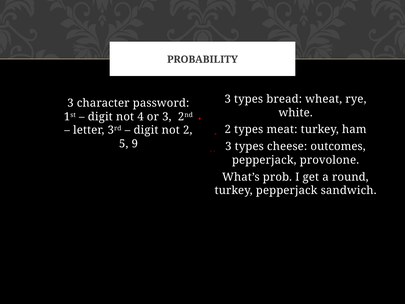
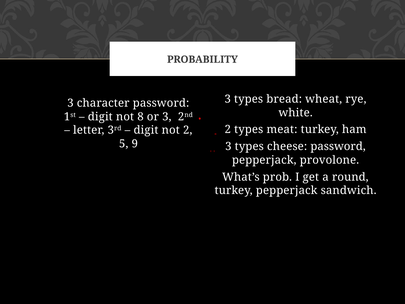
4: 4 -> 8
cheese outcomes: outcomes -> password
